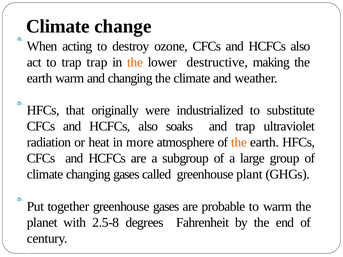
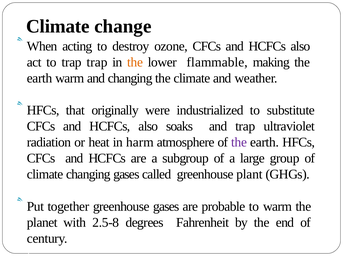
destructive: destructive -> flammable
more: more -> harm
the at (239, 142) colour: orange -> purple
